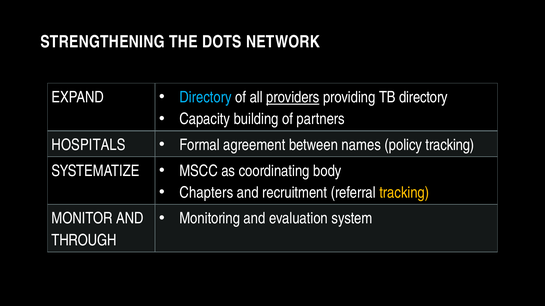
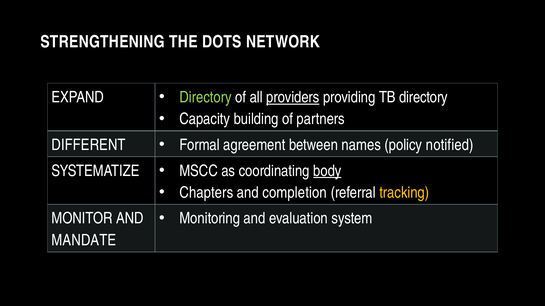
Directory at (206, 97) colour: light blue -> light green
HOSPITALS: HOSPITALS -> DIFFERENT
policy tracking: tracking -> notified
body underline: none -> present
recruitment: recruitment -> completion
THROUGH: THROUGH -> MANDATE
